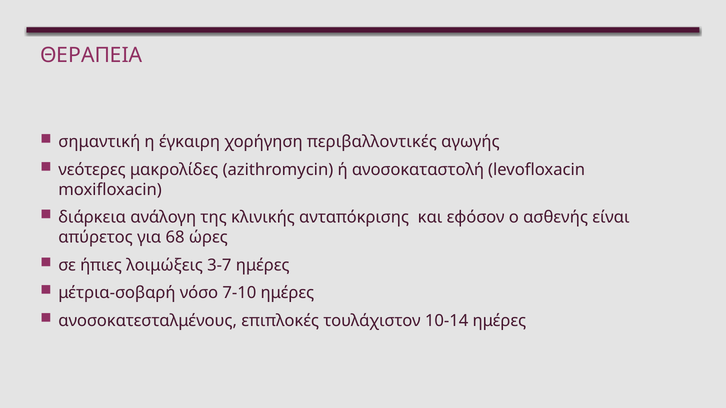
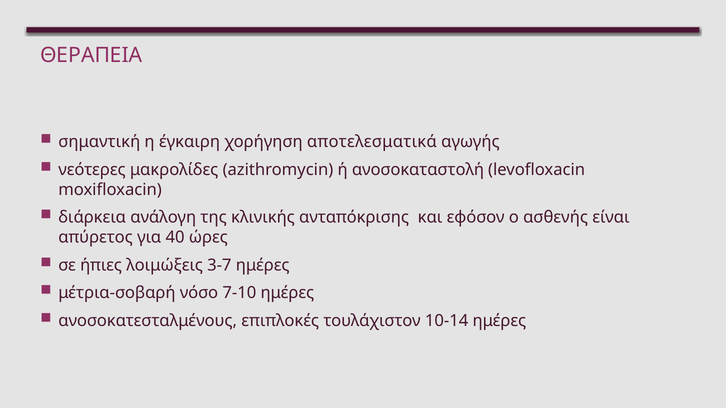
περιβαλλοντικές: περιβαλλοντικές -> αποτελεσματικά
68: 68 -> 40
